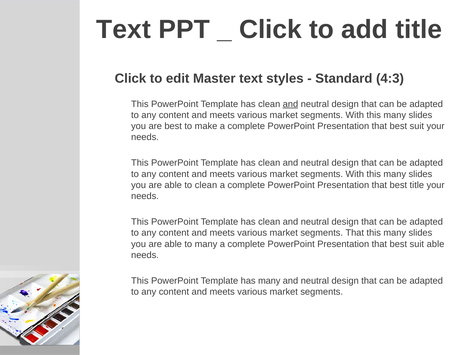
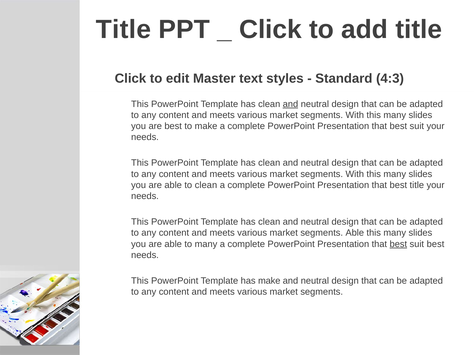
Text at (124, 30): Text -> Title
segments That: That -> Able
best at (398, 244) underline: none -> present
suit able: able -> best
has many: many -> make
